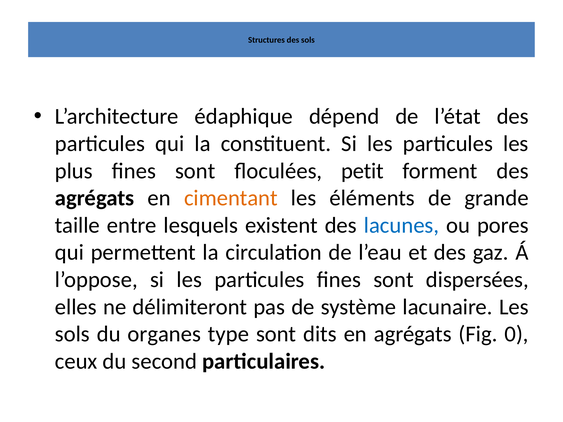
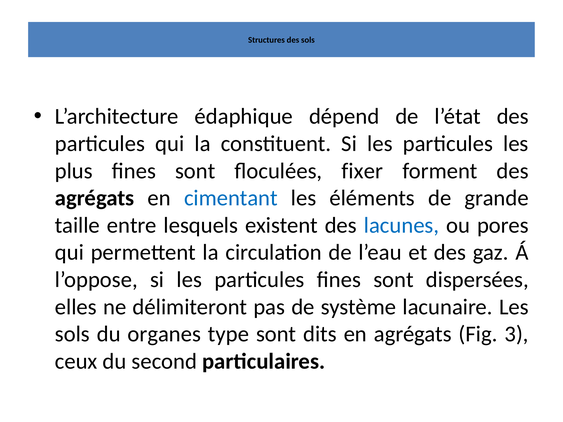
petit: petit -> fixer
cimentant colour: orange -> blue
0: 0 -> 3
